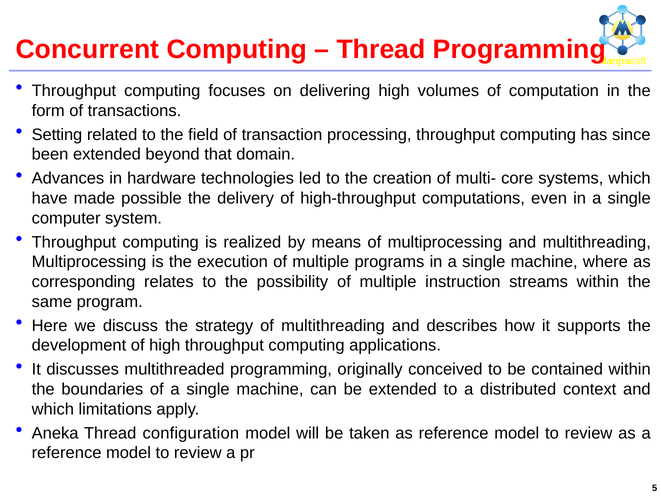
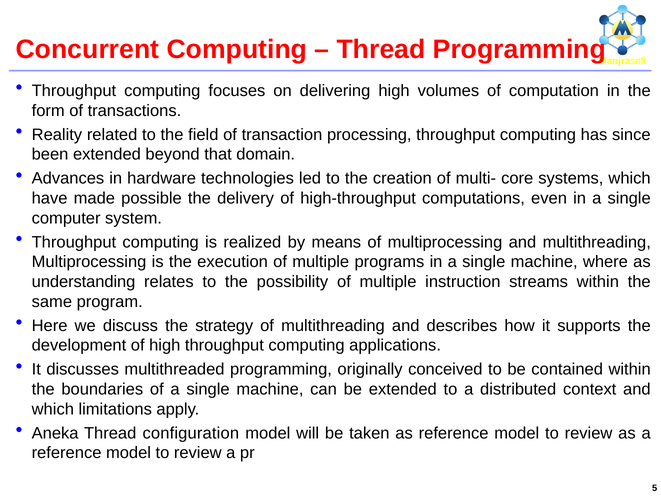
Setting: Setting -> Reality
corresponding: corresponding -> understanding
